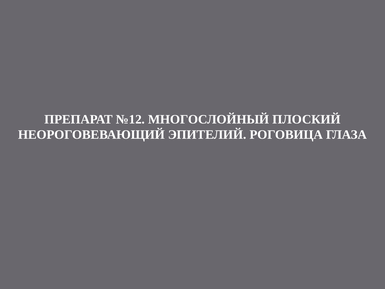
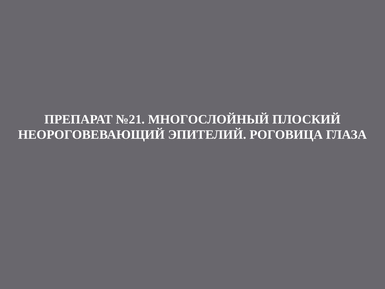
№12: №12 -> №21
